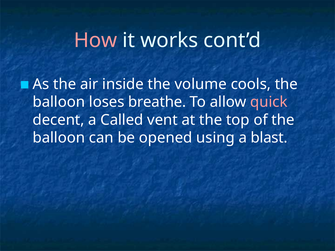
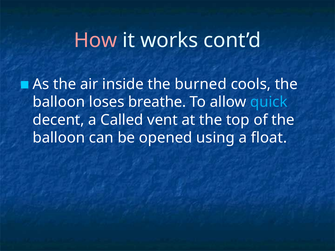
volume: volume -> burned
quick colour: pink -> light blue
blast: blast -> float
